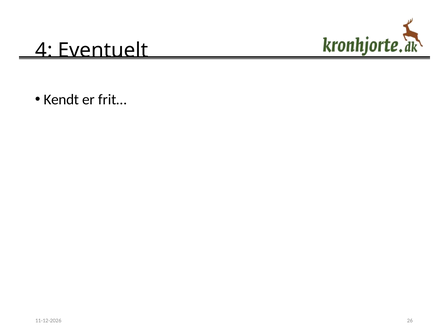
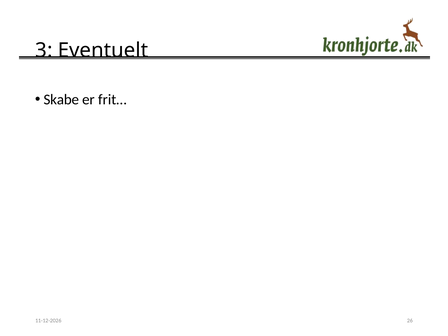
4: 4 -> 3
Kendt: Kendt -> Skabe
